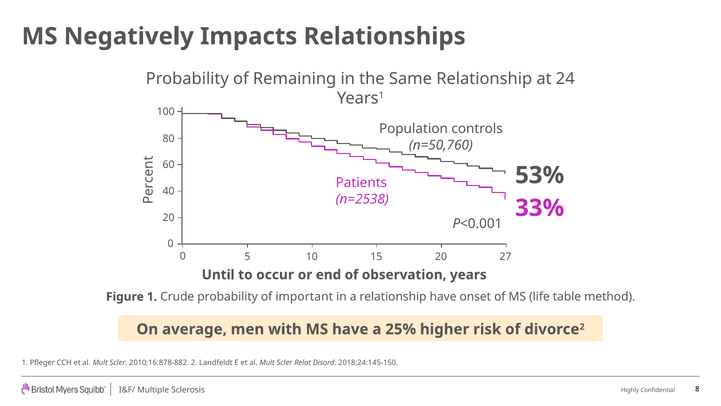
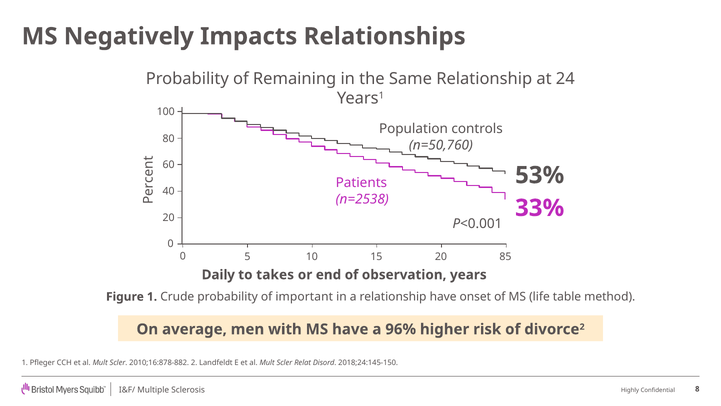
27: 27 -> 85
Until: Until -> Daily
occur: occur -> takes
25%: 25% -> 96%
